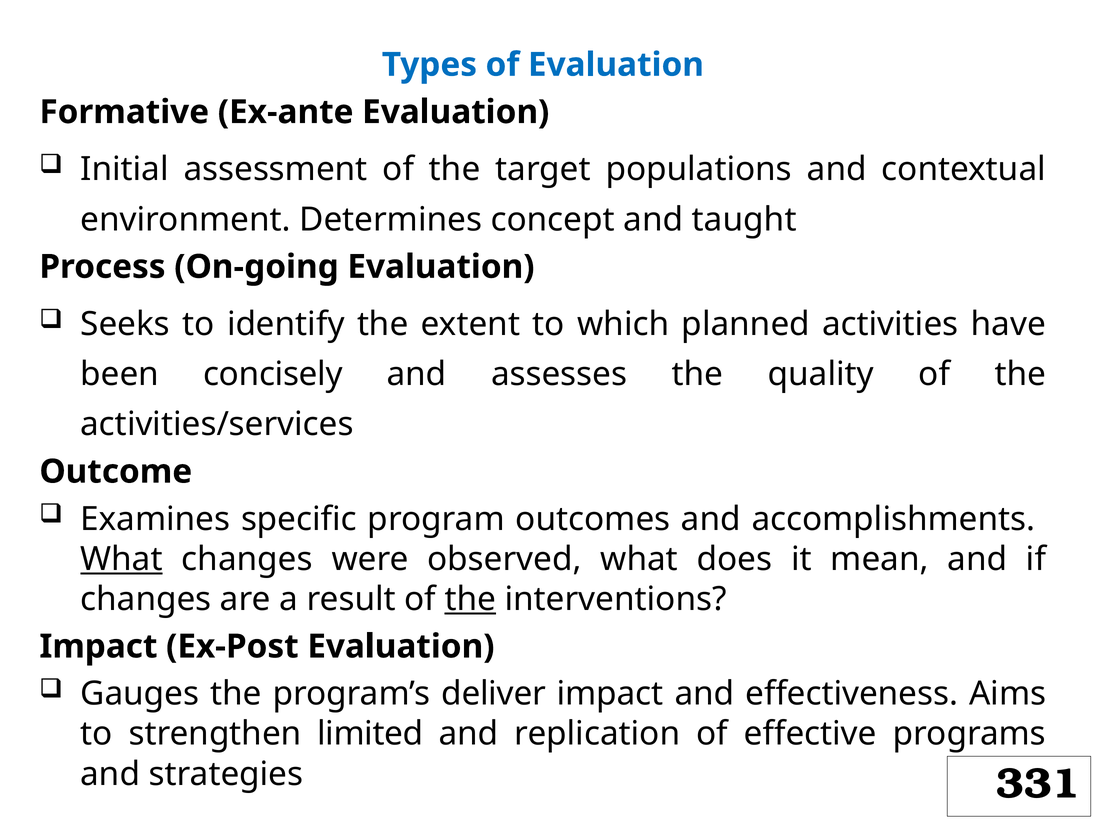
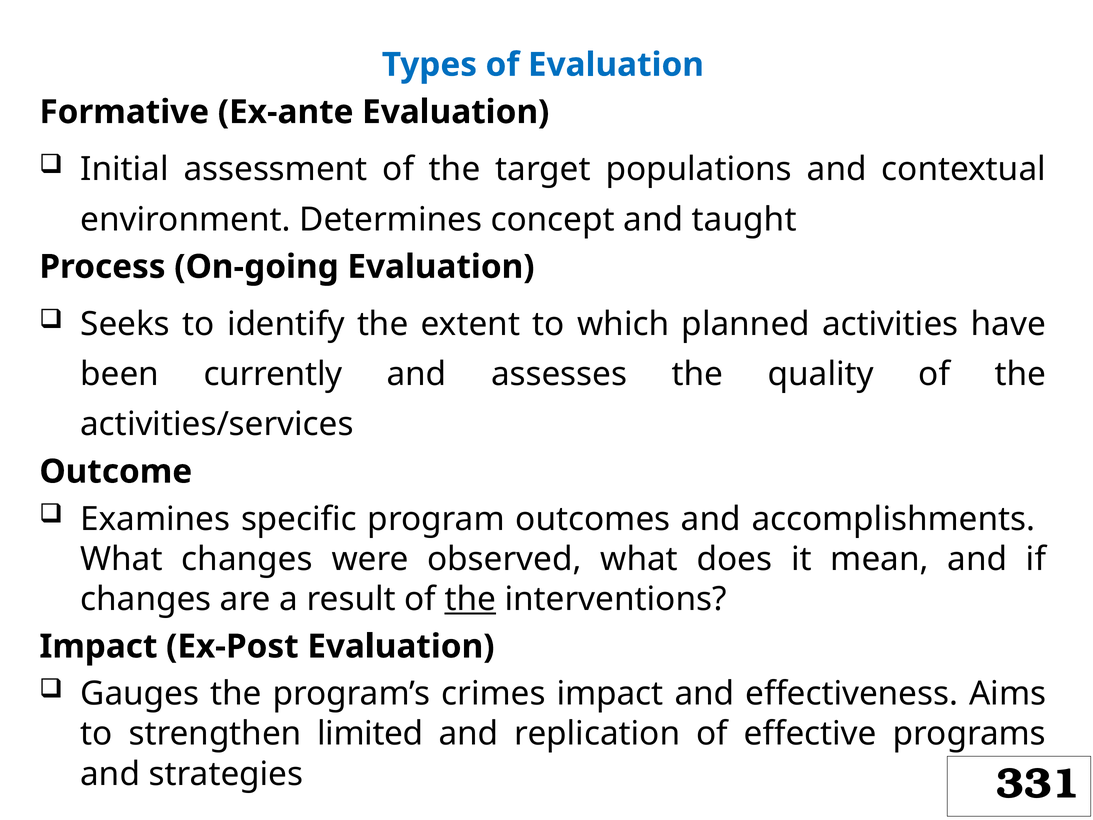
concisely: concisely -> currently
What at (122, 559) underline: present -> none
deliver: deliver -> crimes
